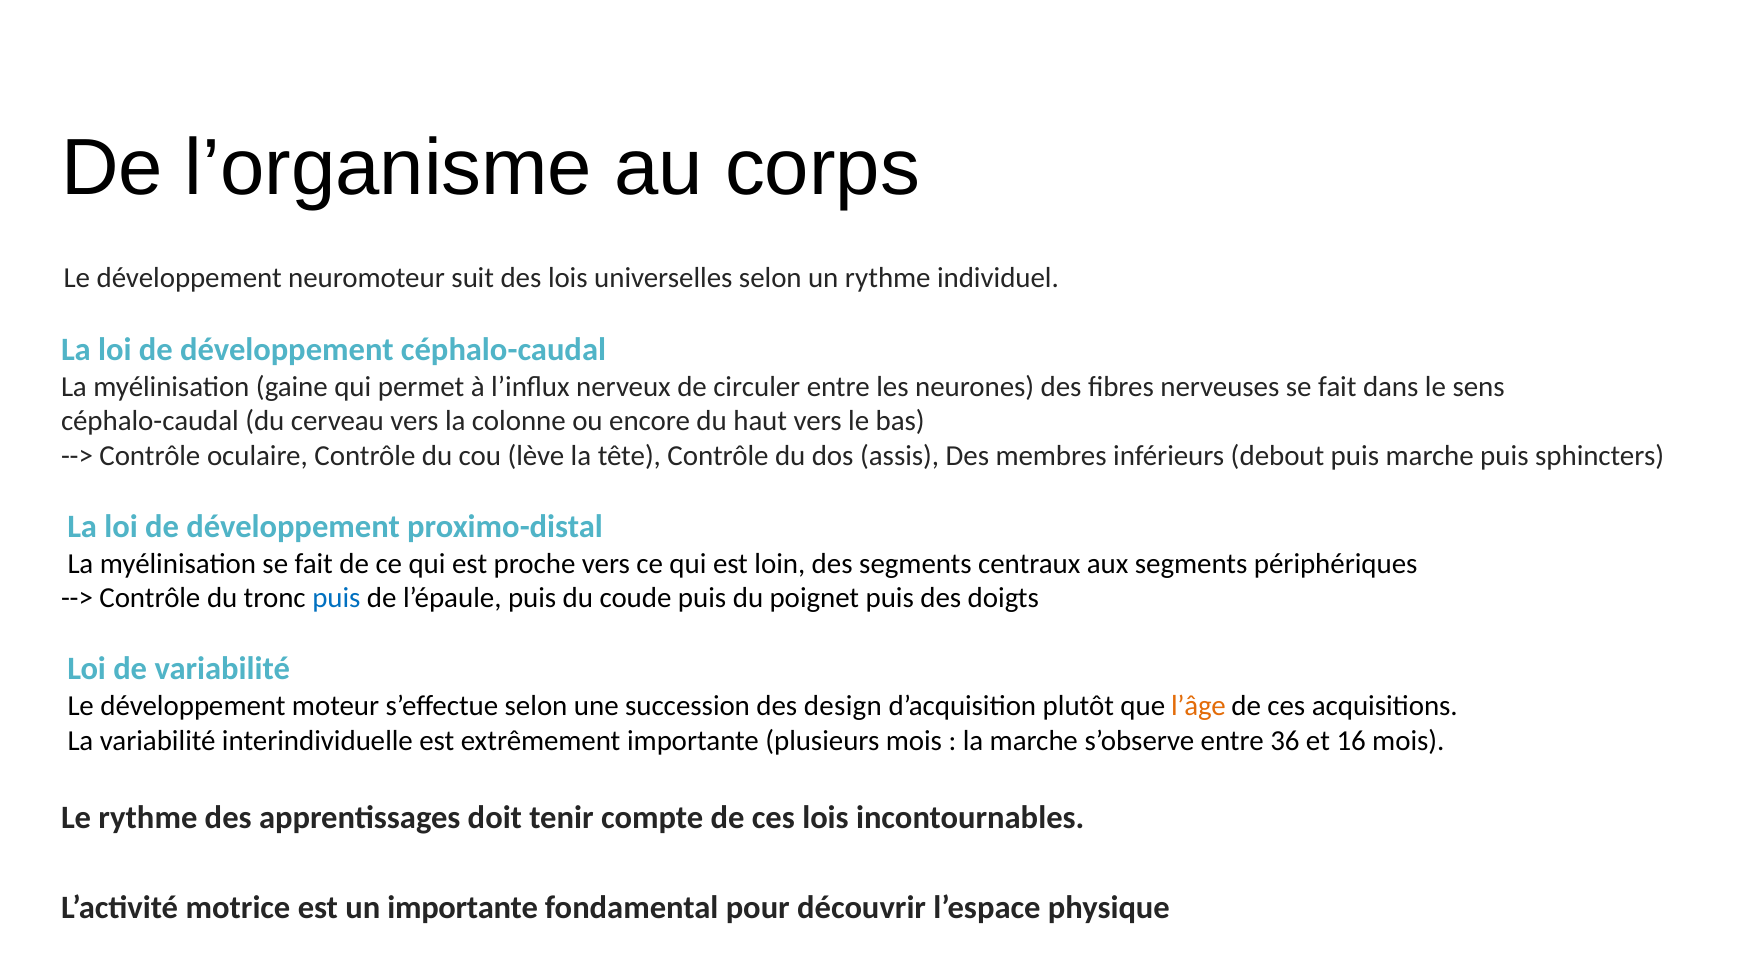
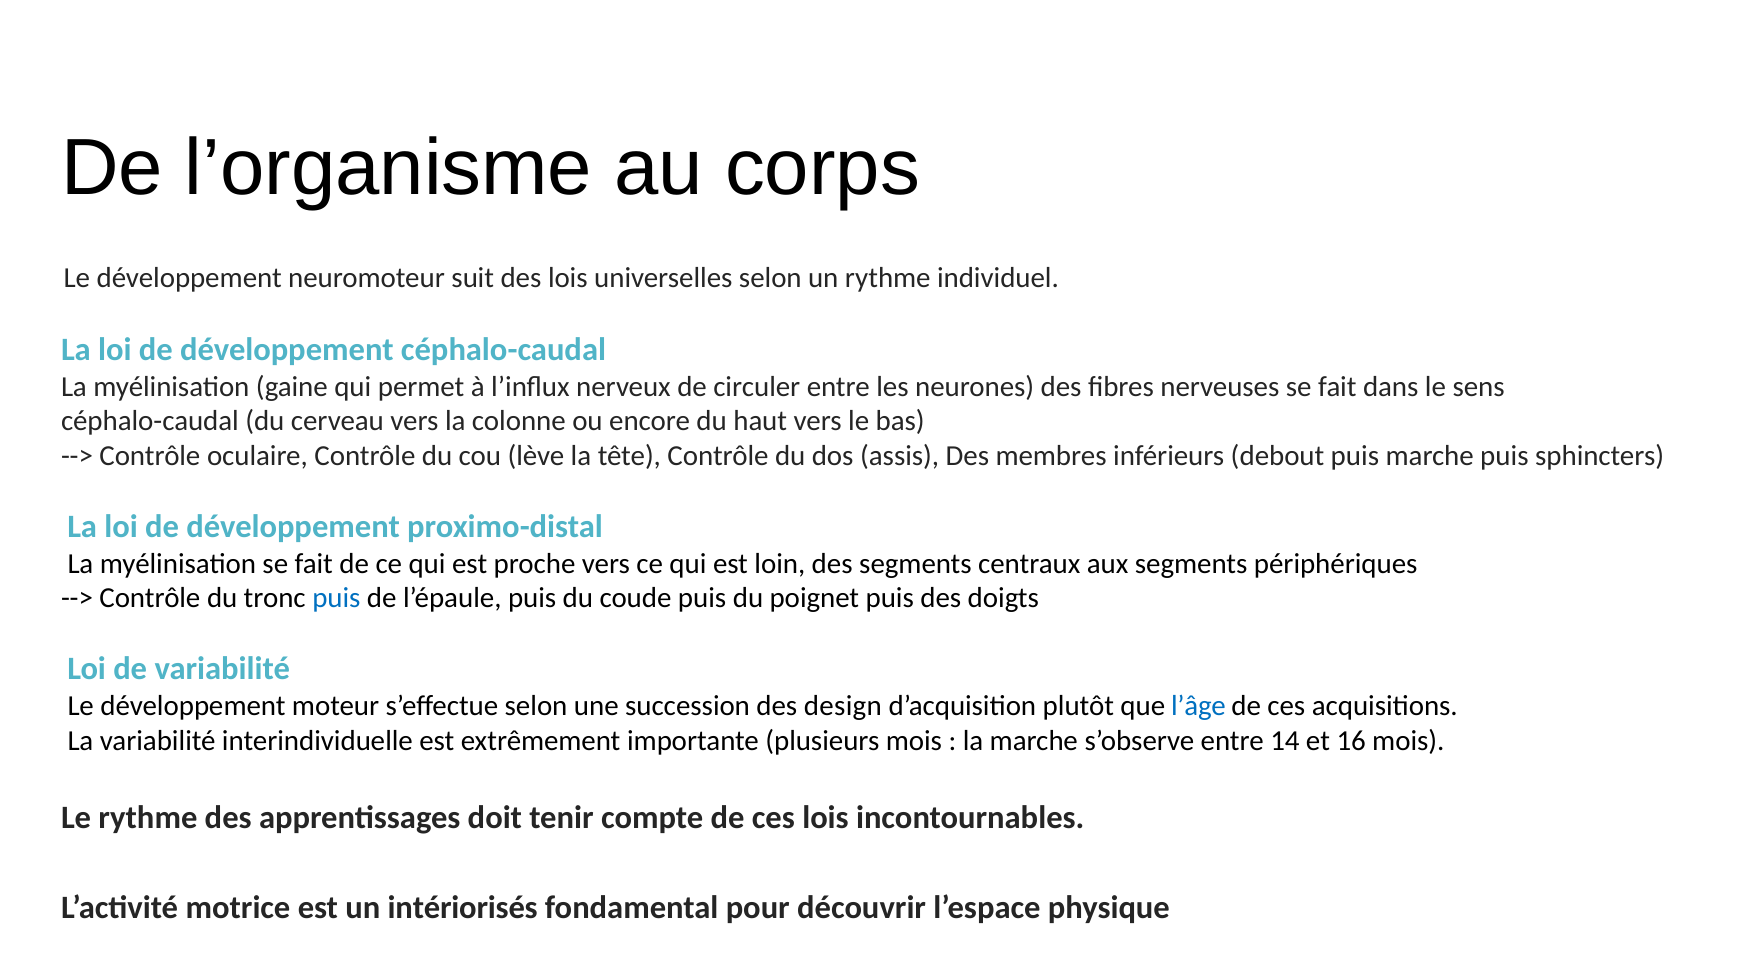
l’âge colour: orange -> blue
36: 36 -> 14
un importante: importante -> intériorisés
